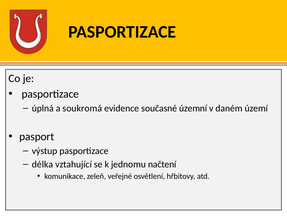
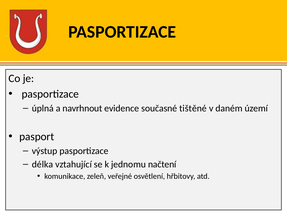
soukromá: soukromá -> navrhnout
územní: územní -> tištěné
